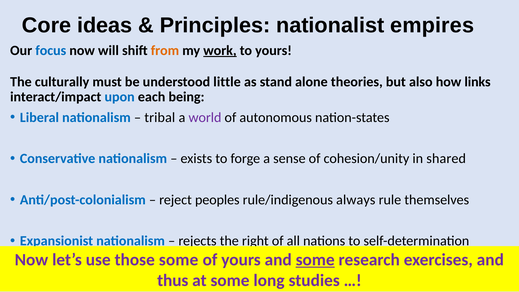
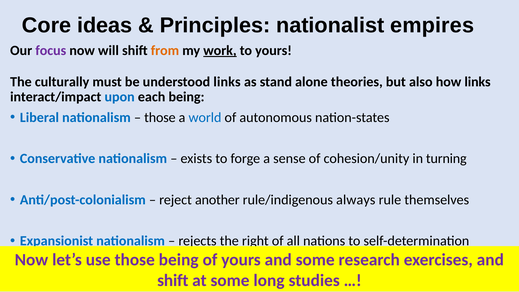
focus colour: blue -> purple
understood little: little -> links
tribal at (160, 117): tribal -> those
world colour: purple -> blue
shared: shared -> turning
peoples: peoples -> another
those some: some -> being
some at (315, 260) underline: present -> none
thus at (173, 280): thus -> shift
